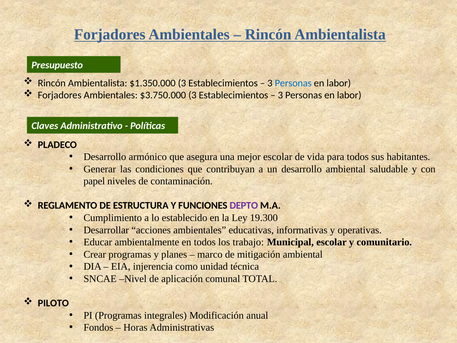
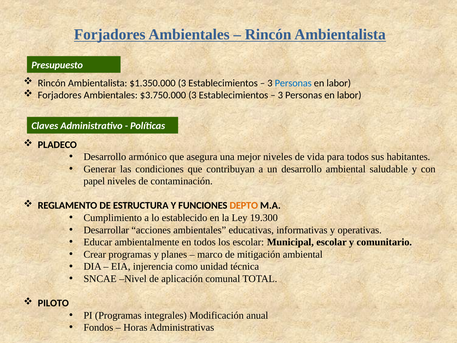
mejor escolar: escolar -> niveles
DEPTO colour: purple -> orange
los trabajo: trabajo -> escolar
